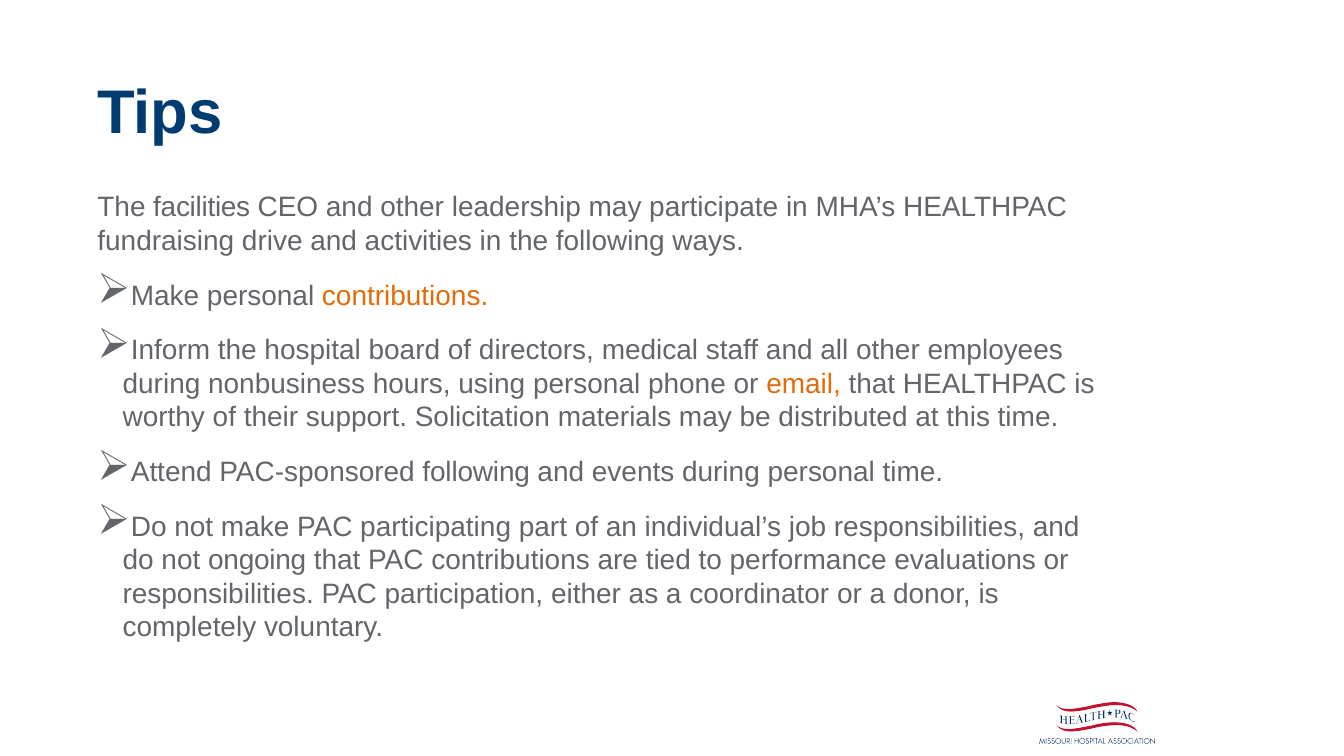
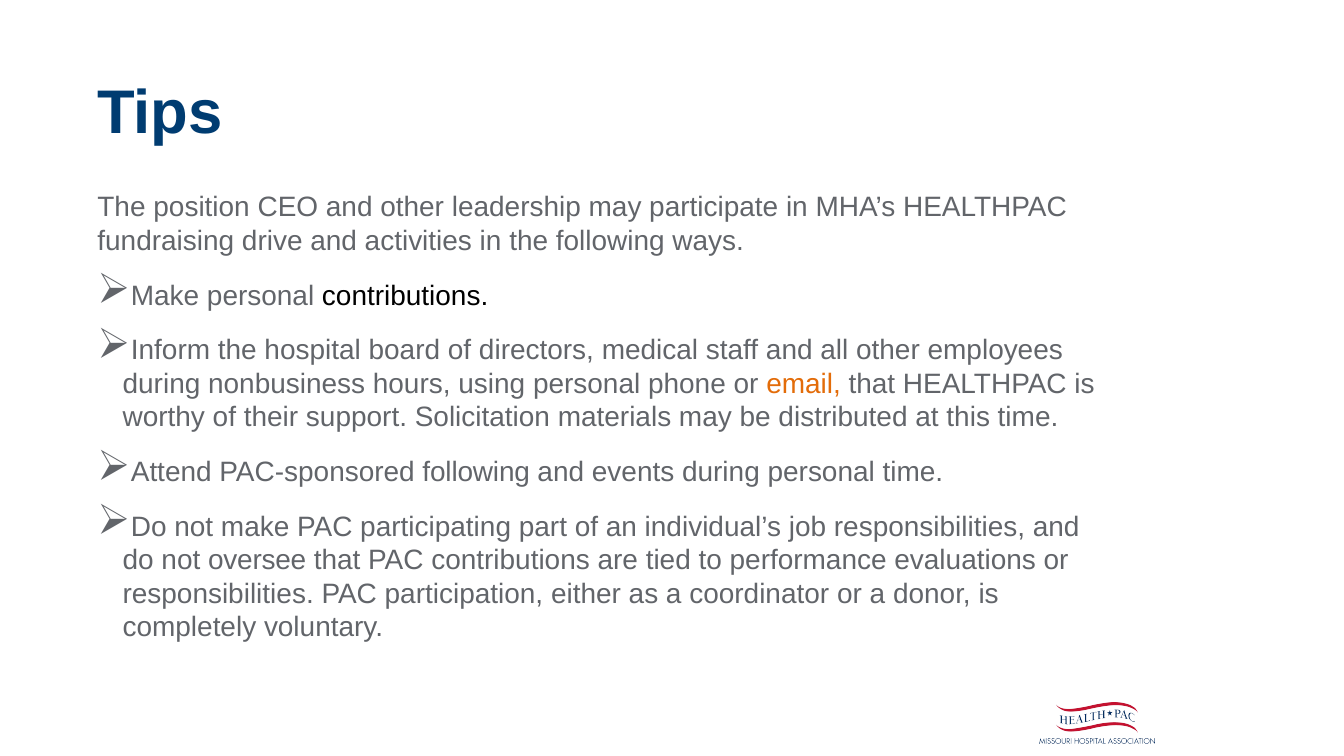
facilities: facilities -> position
contributions at (405, 296) colour: orange -> black
ongoing: ongoing -> oversee
